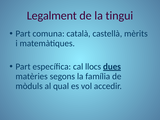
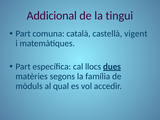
Legalment: Legalment -> Addicional
mèrits: mèrits -> vigent
